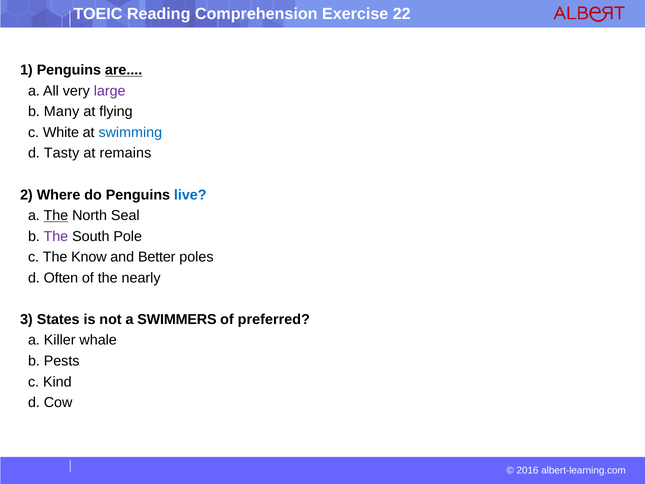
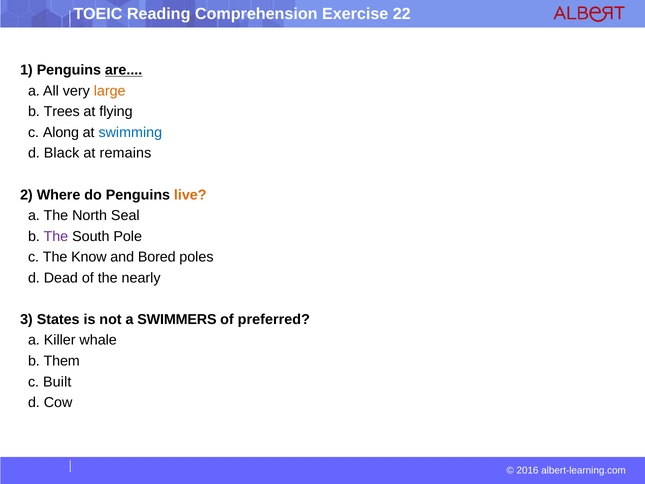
large colour: purple -> orange
Many: Many -> Trees
White: White -> Along
Tasty: Tasty -> Black
live colour: blue -> orange
The at (56, 215) underline: present -> none
Better: Better -> Bored
Often: Often -> Dead
Pests: Pests -> Them
Kind: Kind -> Built
